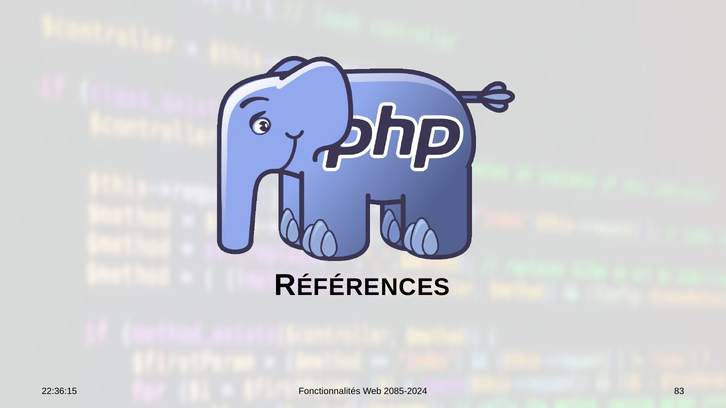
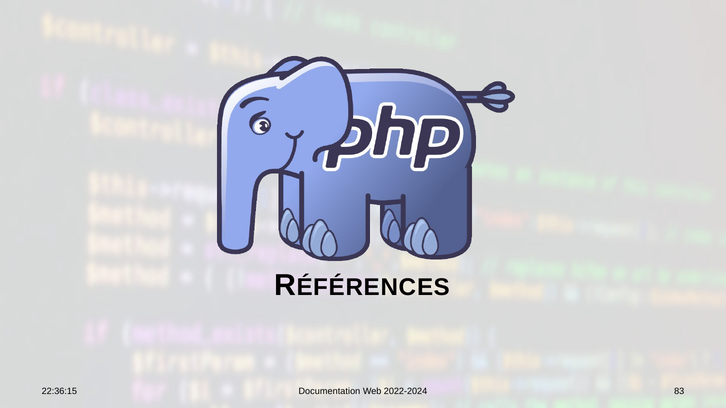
Fonctionnalités: Fonctionnalités -> Documentation
2085-2024: 2085-2024 -> 2022-2024
